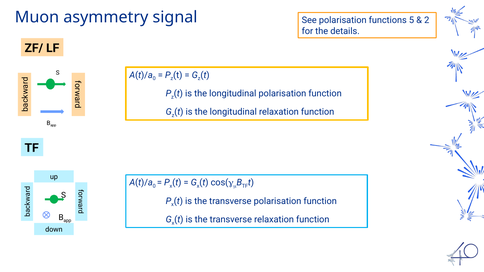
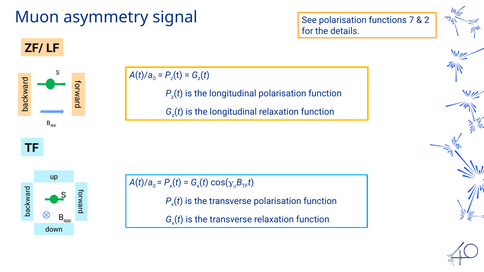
5: 5 -> 7
